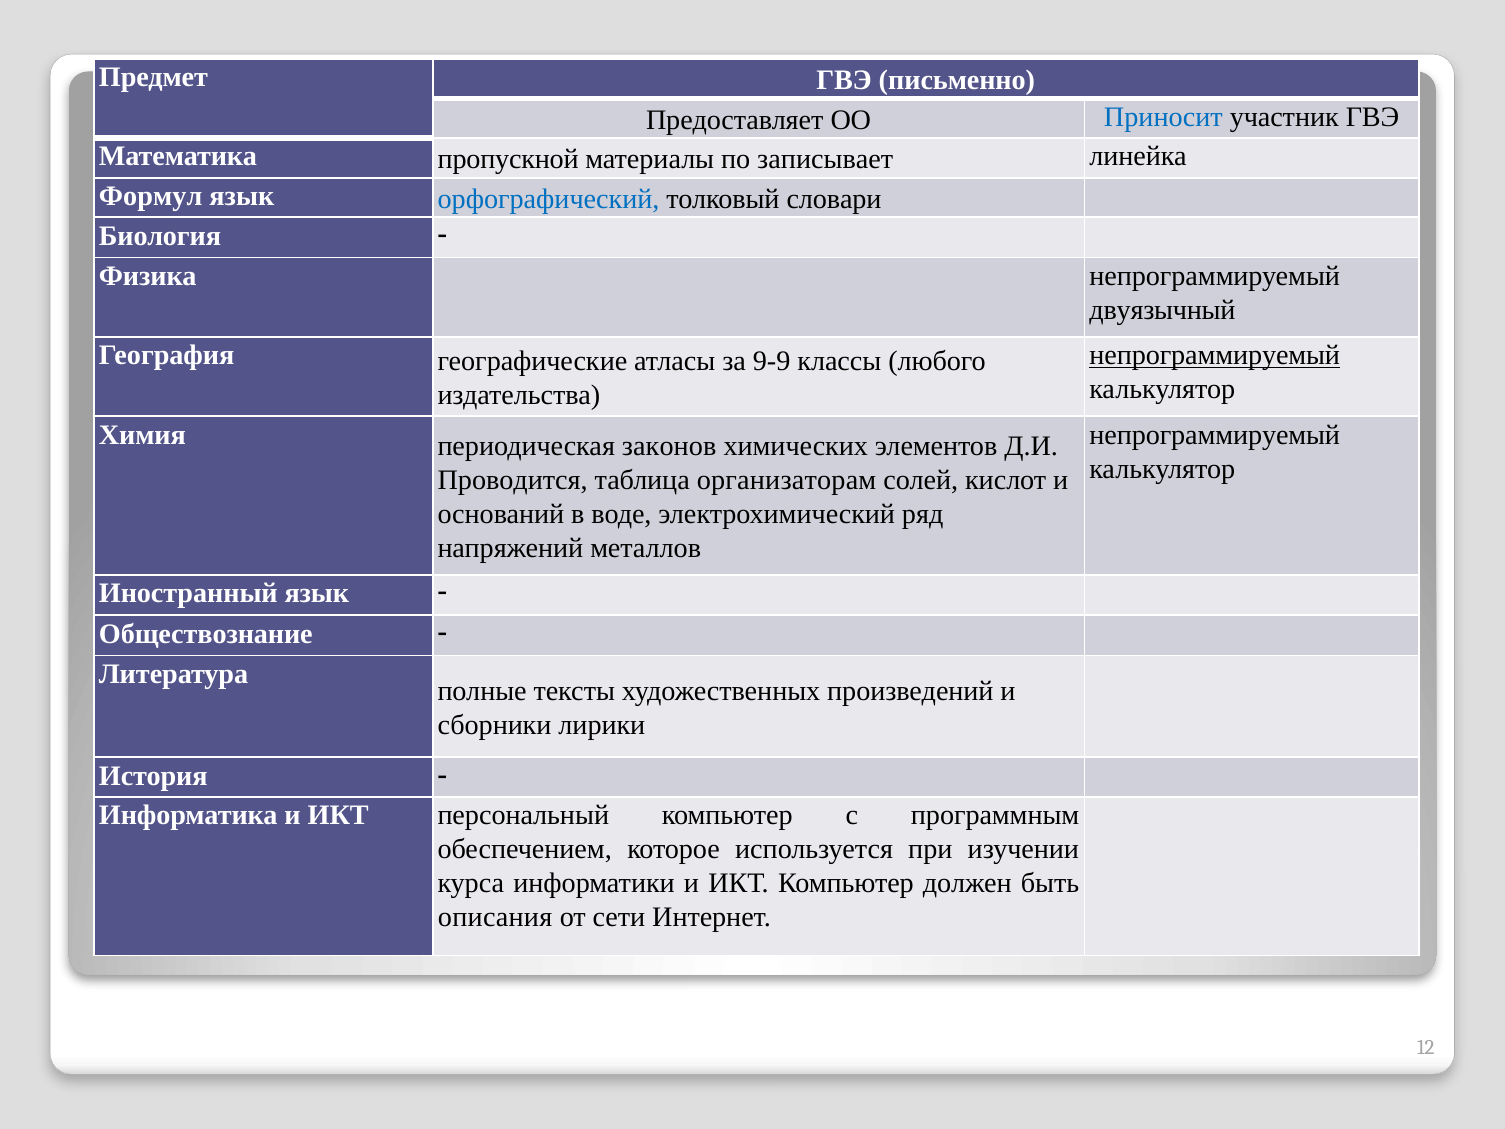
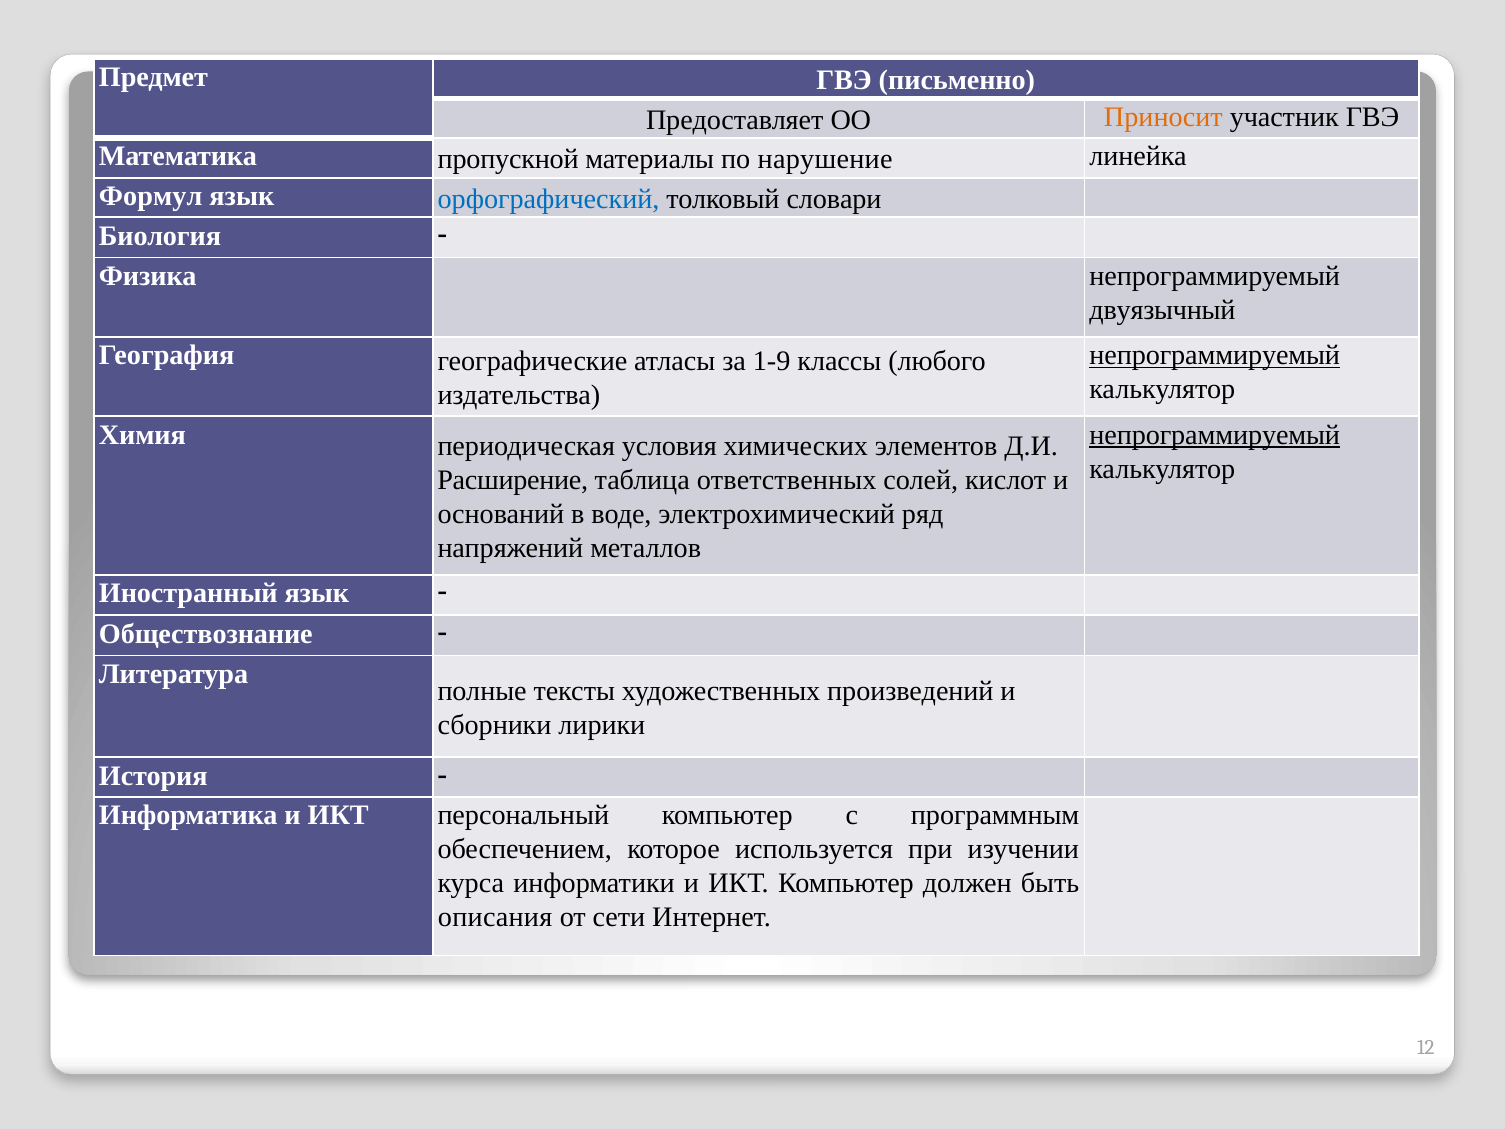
Приносит colour: blue -> orange
записывает: записывает -> нарушение
9-9: 9-9 -> 1-9
законов: законов -> условия
непрограммируемый at (1215, 435) underline: none -> present
Проводится: Проводится -> Расширение
организаторам: организаторам -> ответственных
